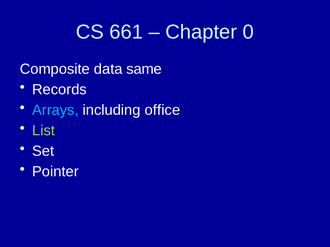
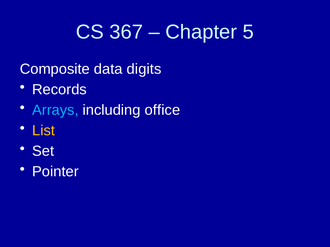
661: 661 -> 367
0: 0 -> 5
same: same -> digits
List colour: light green -> yellow
